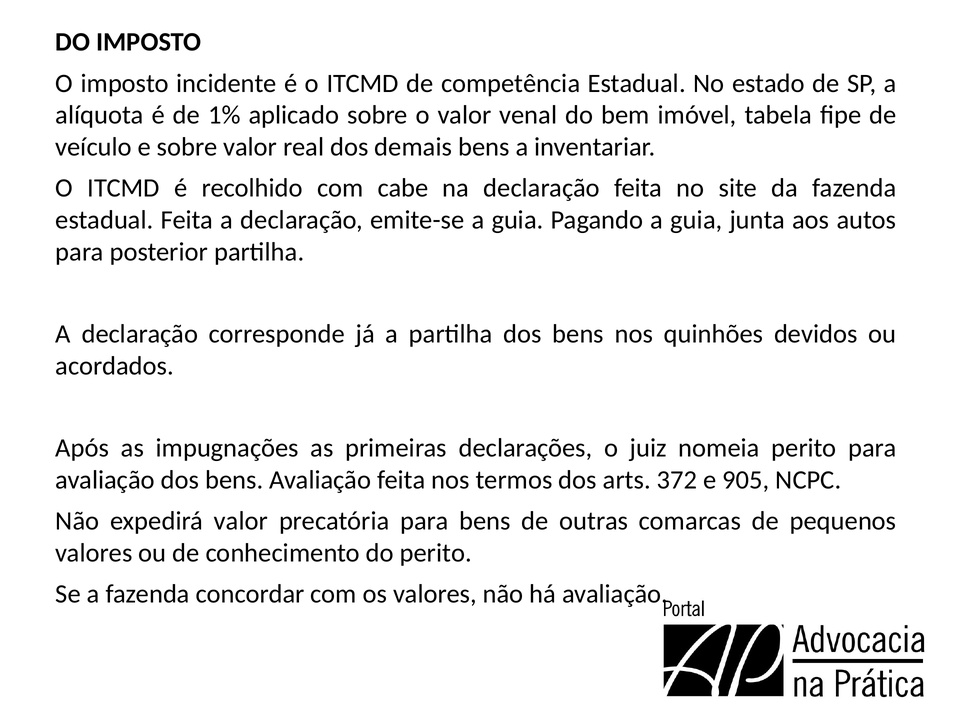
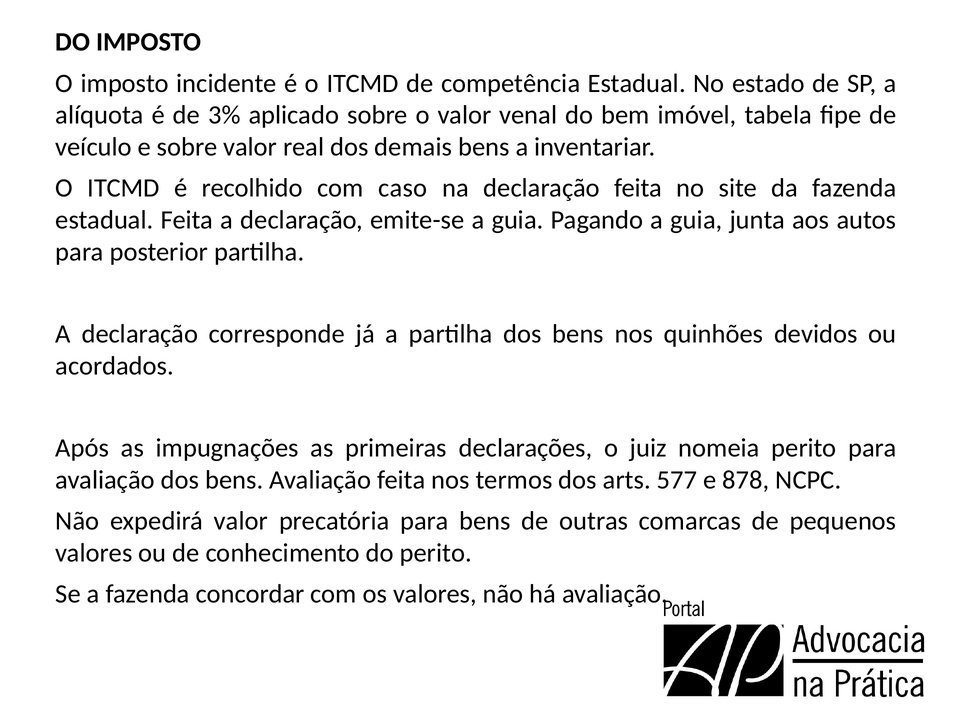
1%: 1% -> 3%
cabe: cabe -> caso
372: 372 -> 577
905: 905 -> 878
